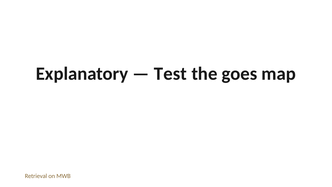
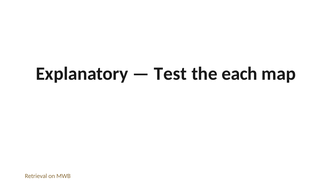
goes: goes -> each
